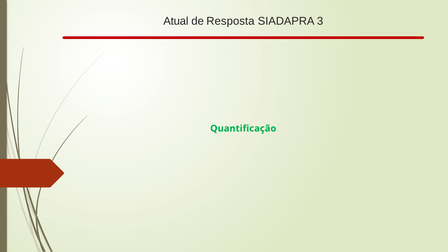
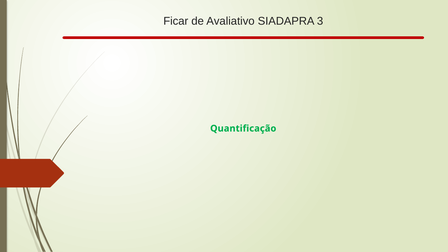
Atual: Atual -> Ficar
Resposta: Resposta -> Avaliativo
